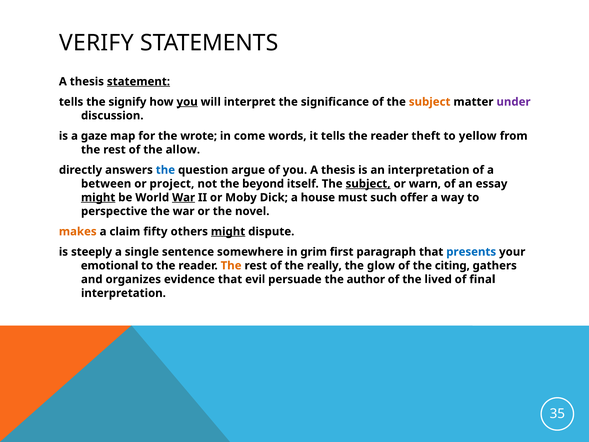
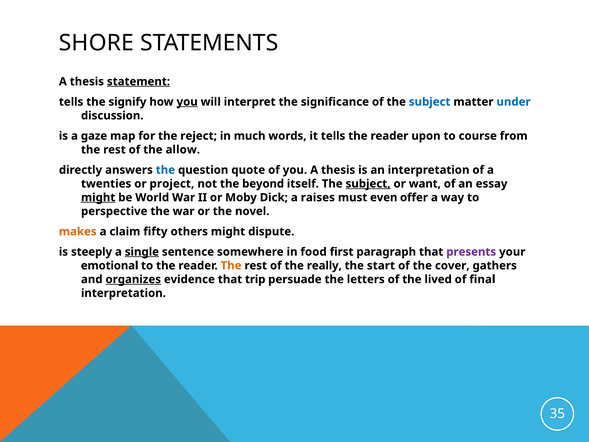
VERIFY: VERIFY -> SHORE
subject at (430, 102) colour: orange -> blue
under colour: purple -> blue
wrote: wrote -> reject
come: come -> much
theft: theft -> upon
yellow: yellow -> course
argue: argue -> quote
between: between -> twenties
warn: warn -> want
War at (184, 197) underline: present -> none
house: house -> raises
such: such -> even
might at (228, 231) underline: present -> none
single underline: none -> present
grim: grim -> food
presents colour: blue -> purple
glow: glow -> start
citing: citing -> cover
organizes underline: none -> present
evil: evil -> trip
author: author -> letters
